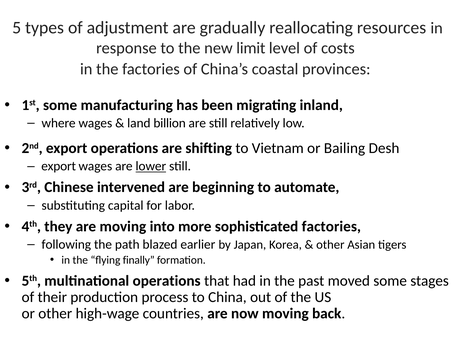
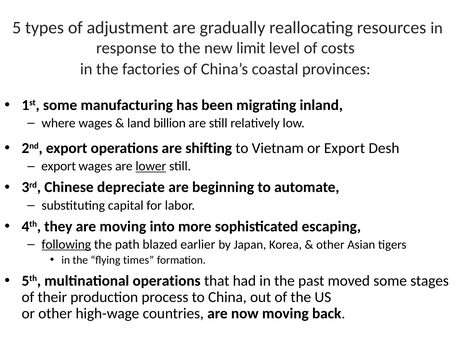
or Bailing: Bailing -> Export
intervened: intervened -> depreciate
sophisticated factories: factories -> escaping
following underline: none -> present
finally: finally -> times
